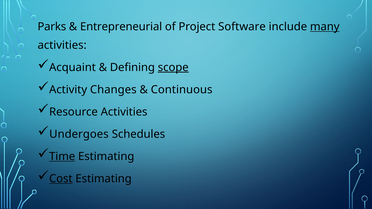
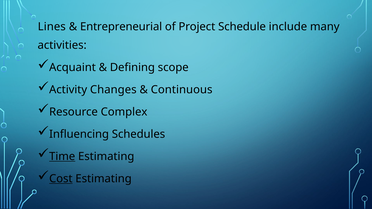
Parks: Parks -> Lines
Software: Software -> Schedule
many underline: present -> none
scope underline: present -> none
Resource Activities: Activities -> Complex
Undergoes: Undergoes -> Influencing
